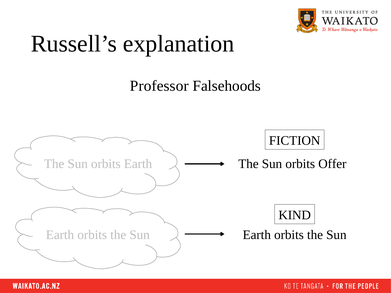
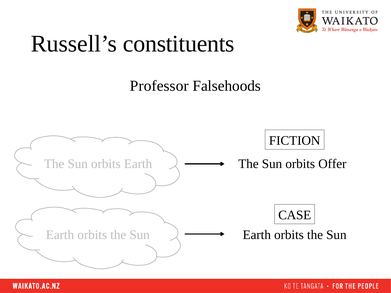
explanation: explanation -> constituents
KIND: KIND -> CASE
